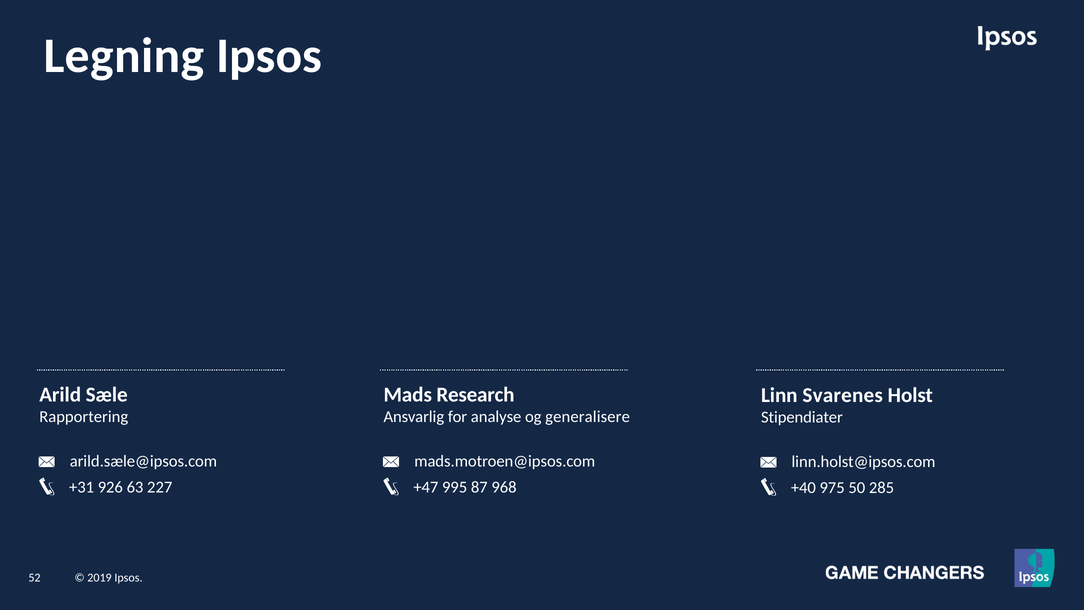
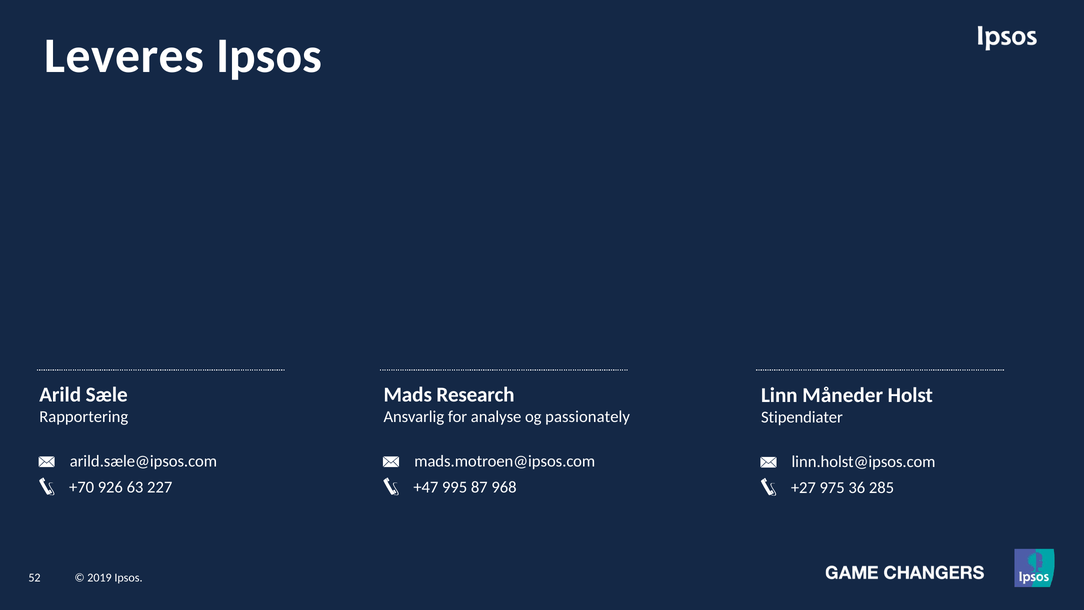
Legning: Legning -> Leveres
Svarenes: Svarenes -> Måneder
generalisere: generalisere -> passionately
+31: +31 -> +70
+40: +40 -> +27
50: 50 -> 36
